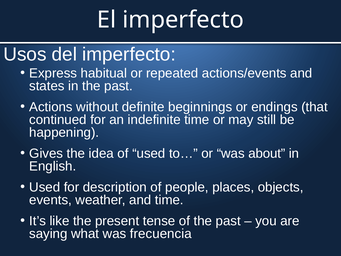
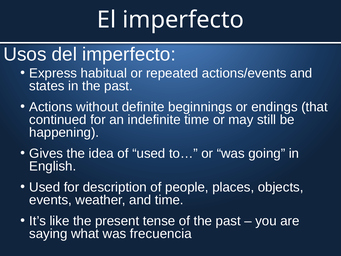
about: about -> going
